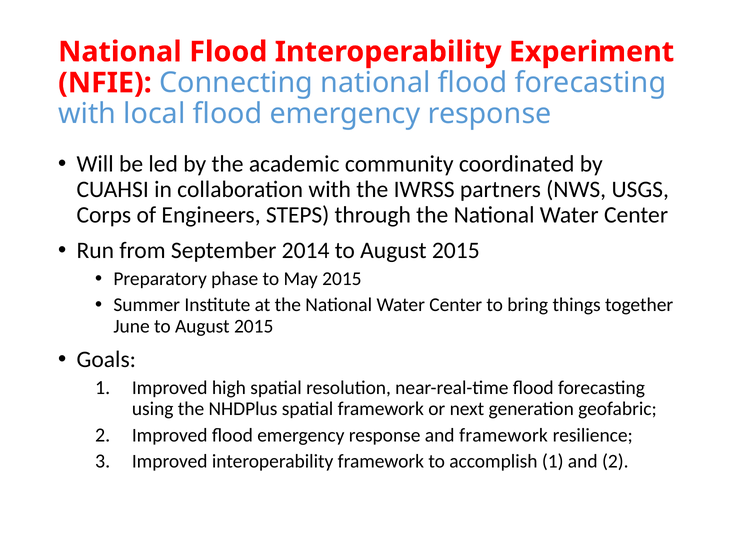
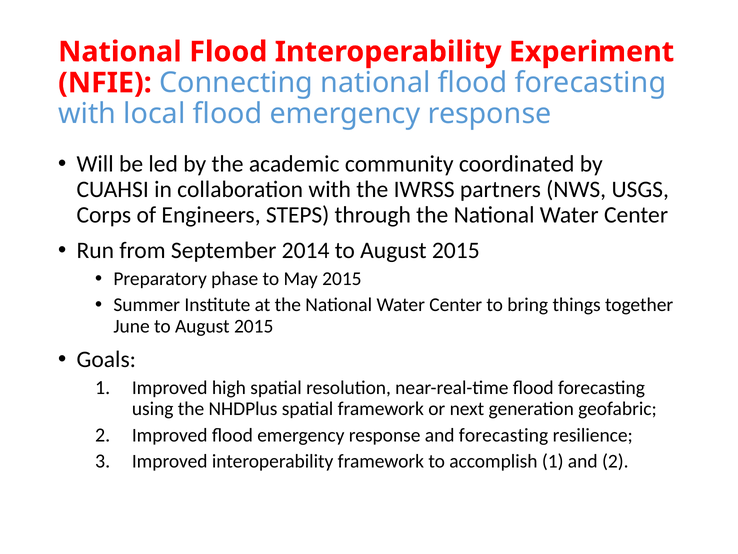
and framework: framework -> forecasting
